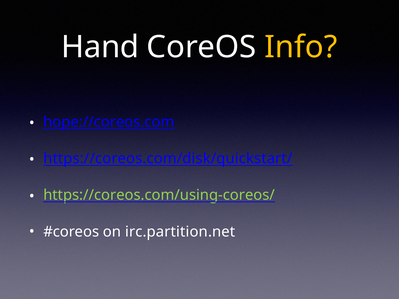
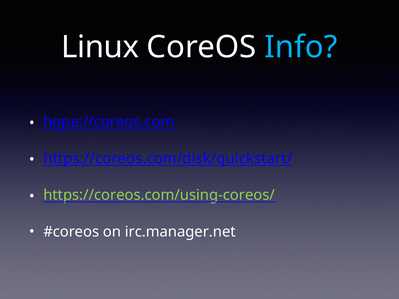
Hand: Hand -> Linux
Info colour: yellow -> light blue
irc.partition.net: irc.partition.net -> irc.manager.net
